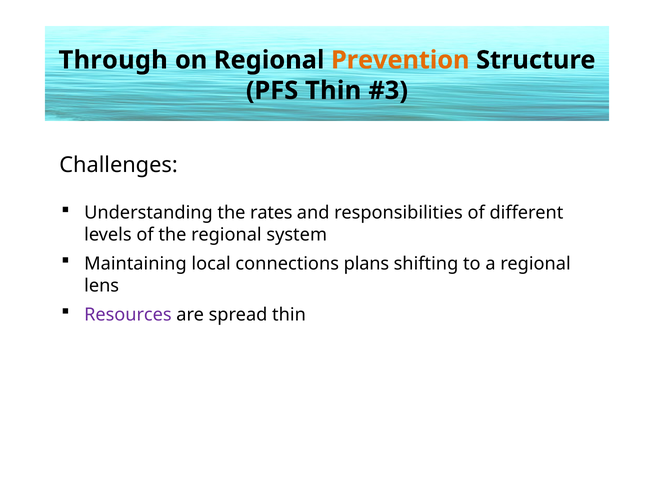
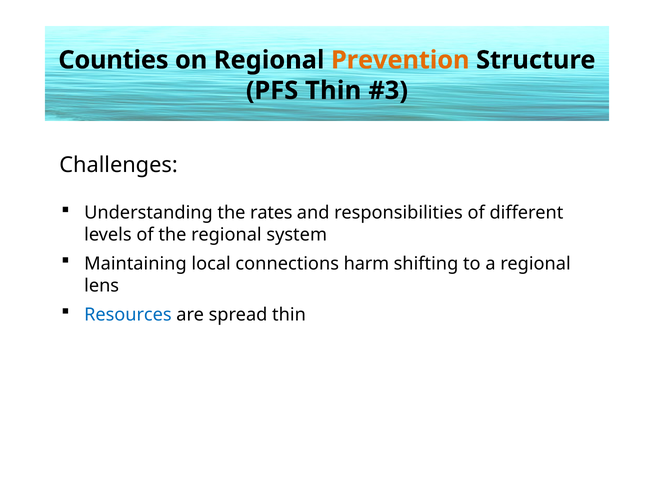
Through: Through -> Counties
plans: plans -> harm
Resources colour: purple -> blue
